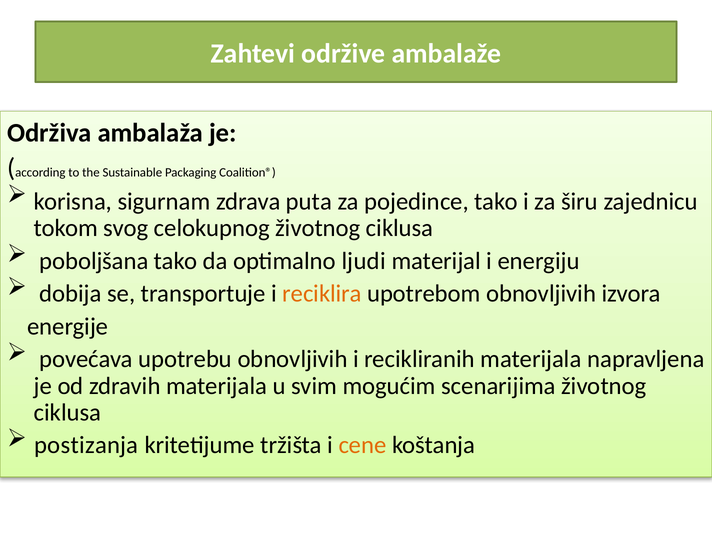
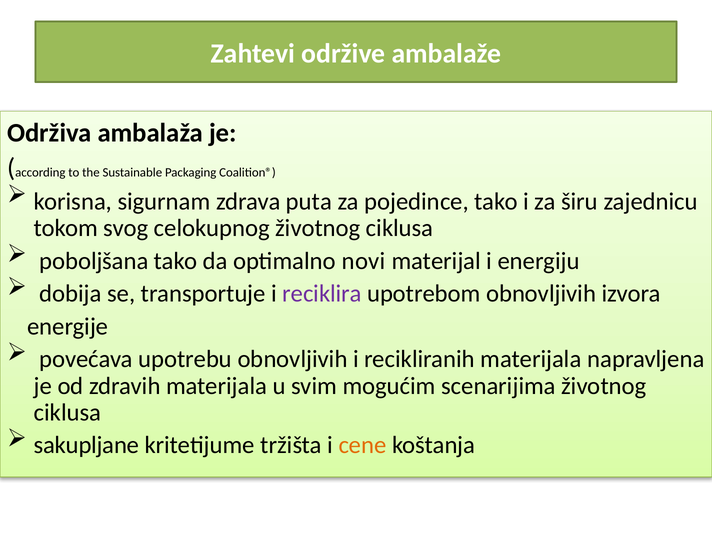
ljudi: ljudi -> novi
reciklira colour: orange -> purple
postizanja: postizanja -> sakupljane
